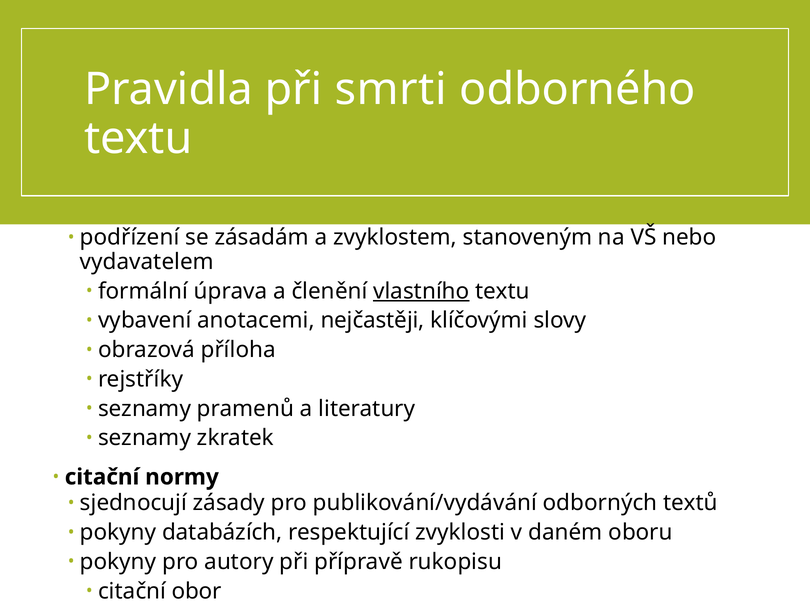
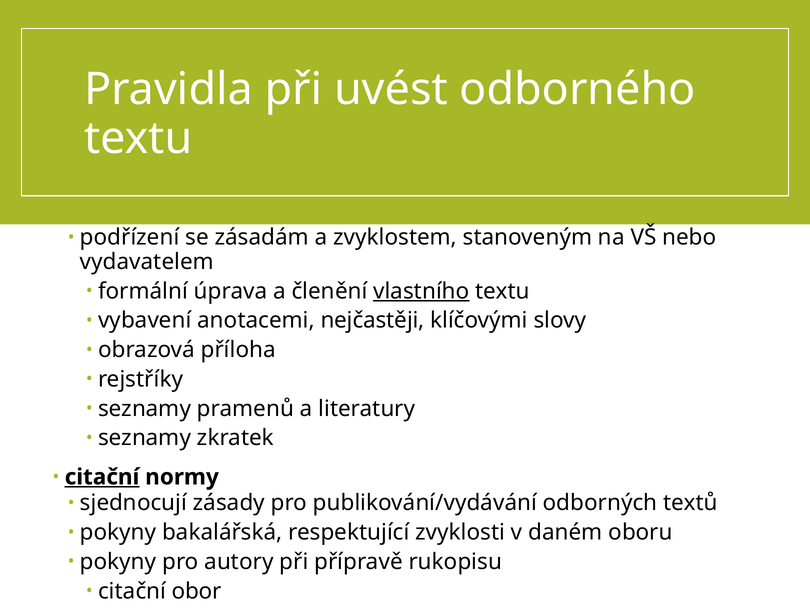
smrti: smrti -> uvést
citační at (102, 477) underline: none -> present
databázích: databázích -> bakalářská
